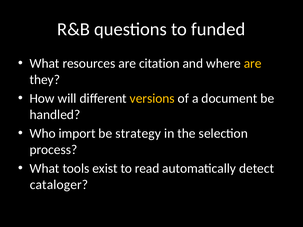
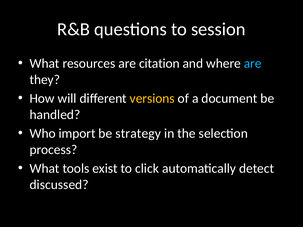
funded: funded -> session
are at (253, 64) colour: yellow -> light blue
read: read -> click
cataloger: cataloger -> discussed
